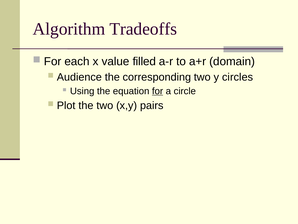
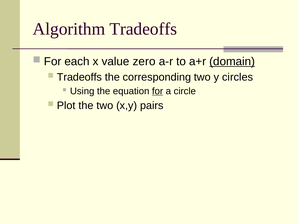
filled: filled -> zero
domain underline: none -> present
Audience at (79, 77): Audience -> Tradeoffs
